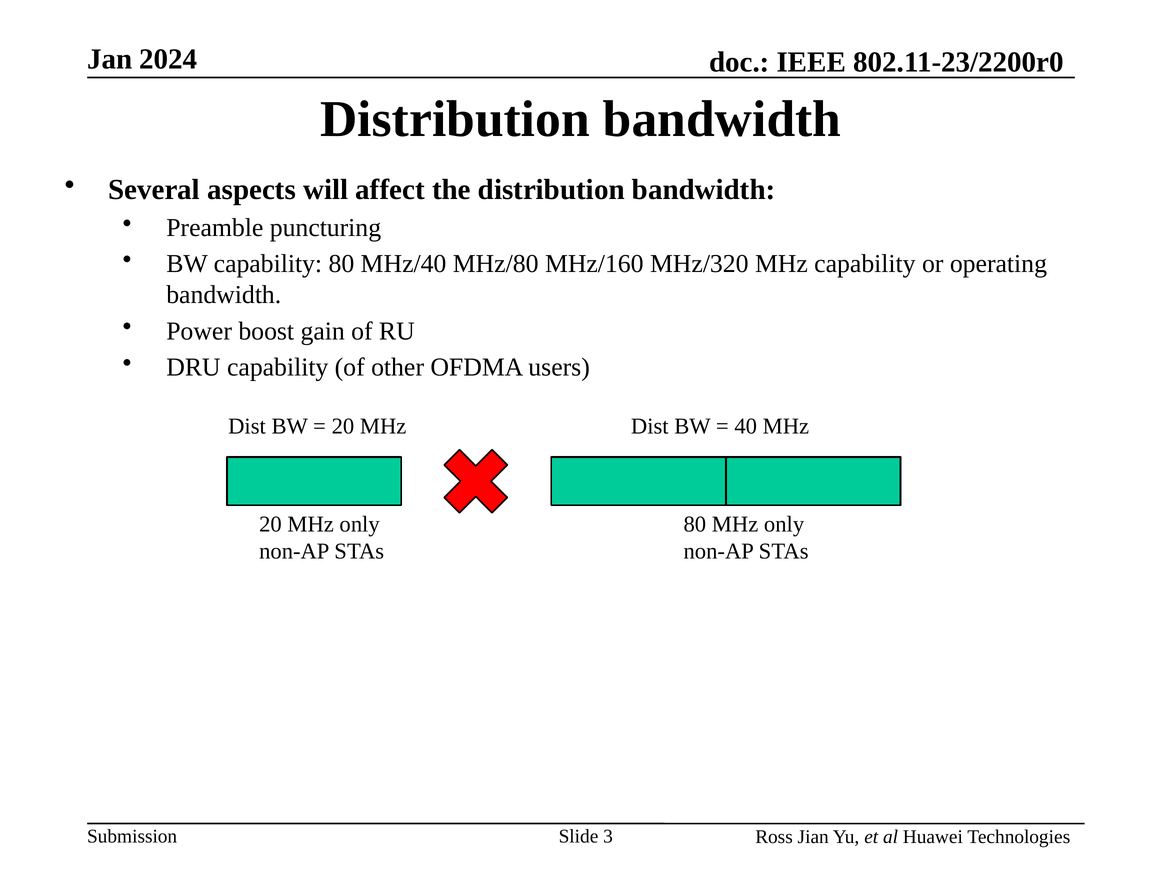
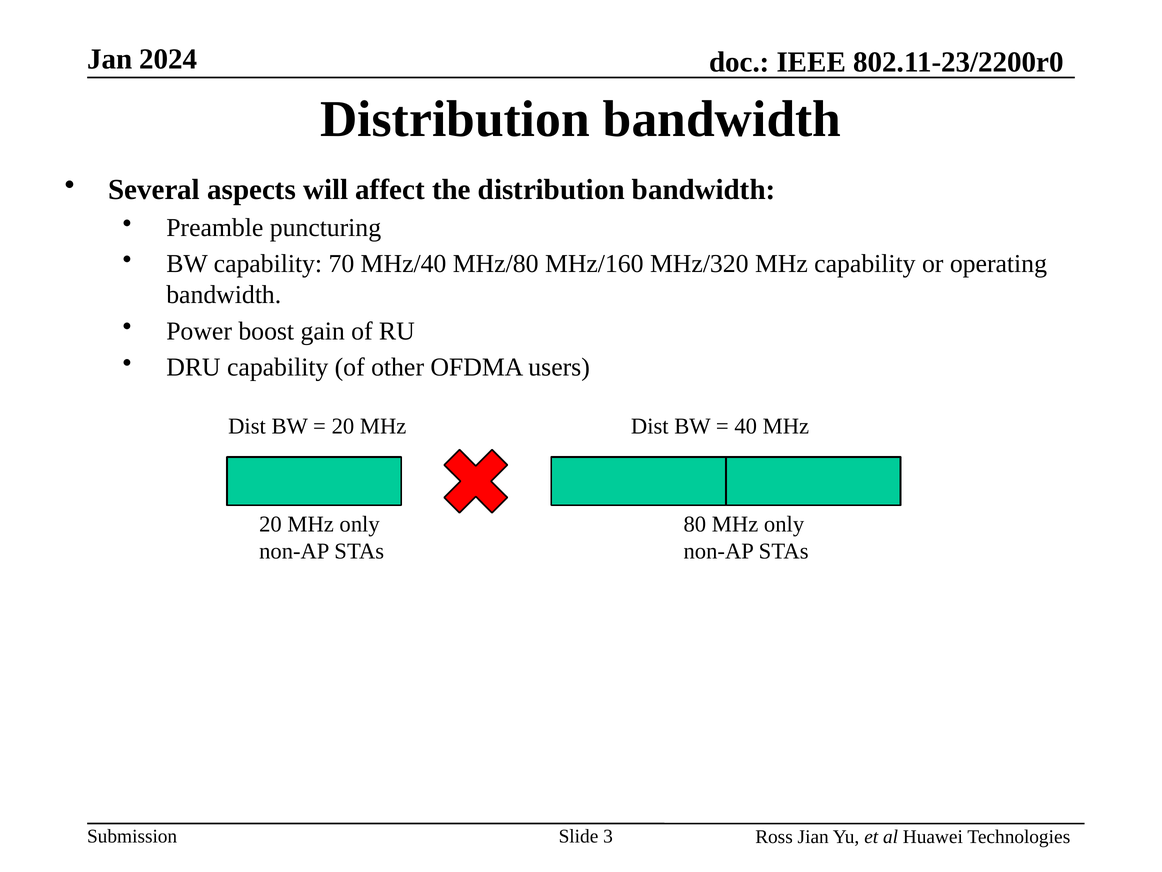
capability 80: 80 -> 70
